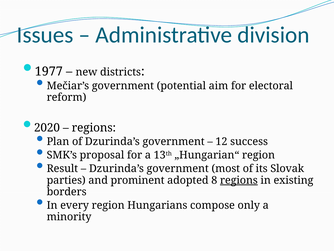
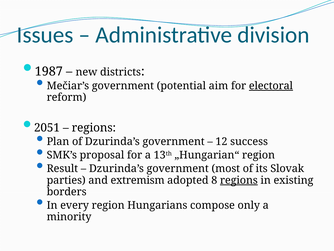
1977: 1977 -> 1987
electoral underline: none -> present
2020: 2020 -> 2051
prominent: prominent -> extremism
